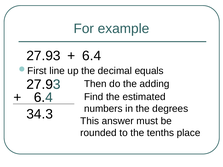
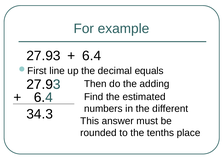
degrees: degrees -> different
